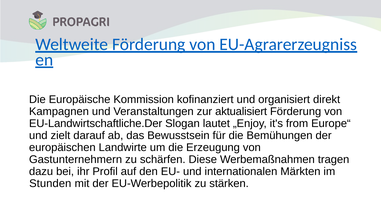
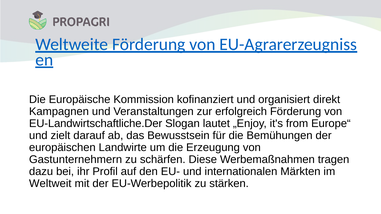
aktualisiert: aktualisiert -> erfolgreich
Stunden: Stunden -> Weltweit
